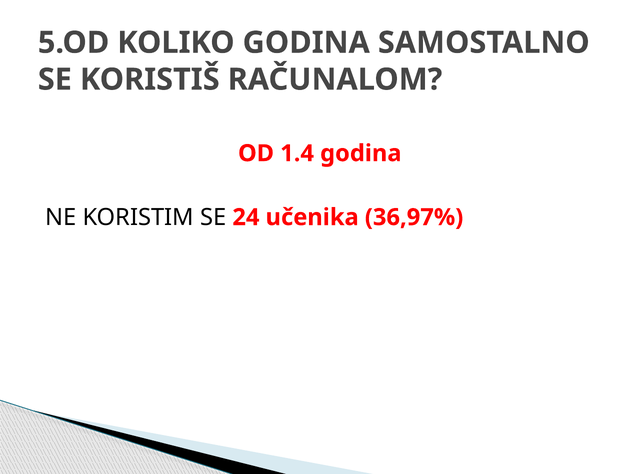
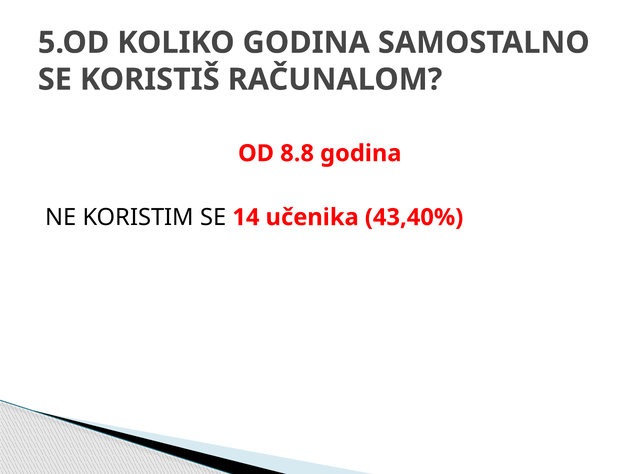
1.4: 1.4 -> 8.8
24: 24 -> 14
36,97%: 36,97% -> 43,40%
